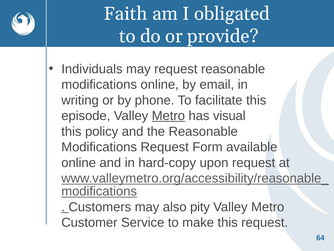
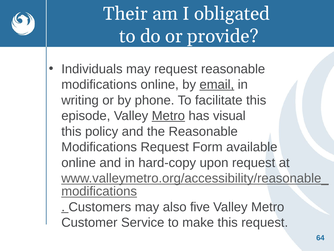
Faith: Faith -> Their
email underline: none -> present
pity: pity -> five
